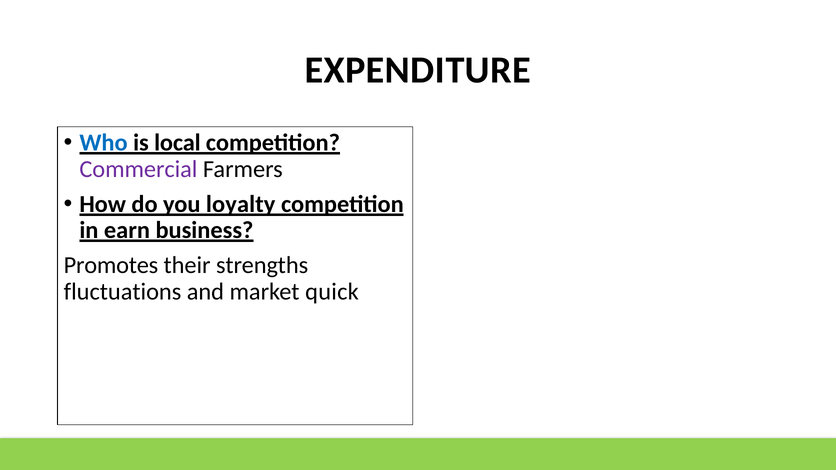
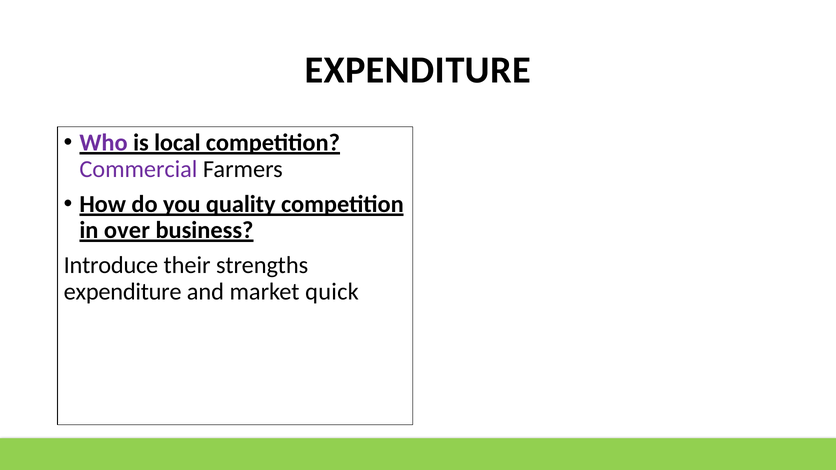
Who colour: blue -> purple
loyalty: loyalty -> quality
earn: earn -> over
Promotes: Promotes -> Introduce
fluctuations at (123, 292): fluctuations -> expenditure
